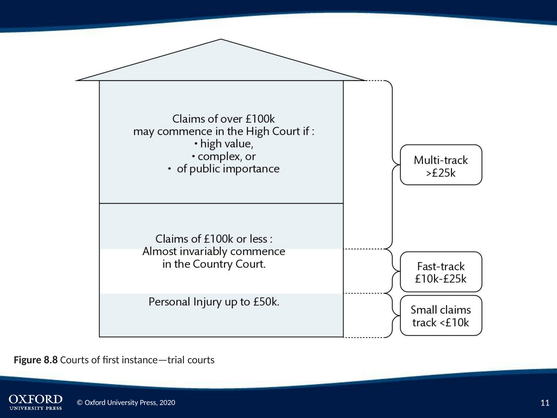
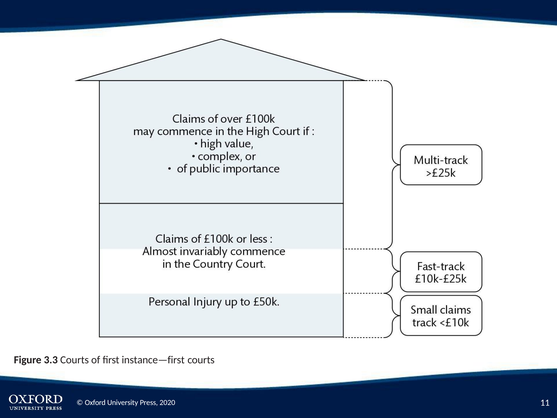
8.8: 8.8 -> 3.3
instance—trial: instance—trial -> instance—first
